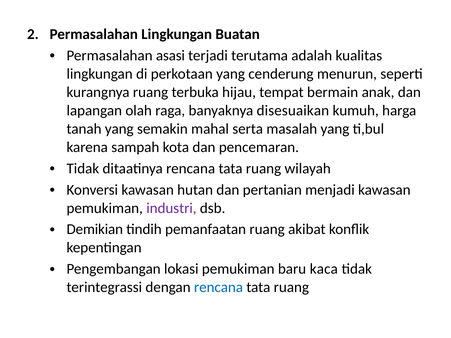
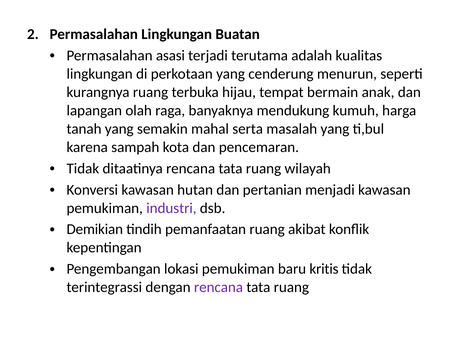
disesuaikan: disesuaikan -> mendukung
kaca: kaca -> kritis
rencana at (218, 288) colour: blue -> purple
